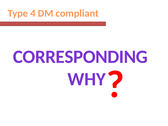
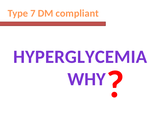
4: 4 -> 7
CORRESPONDING: CORRESPONDING -> HYPERGLYCEMIA
